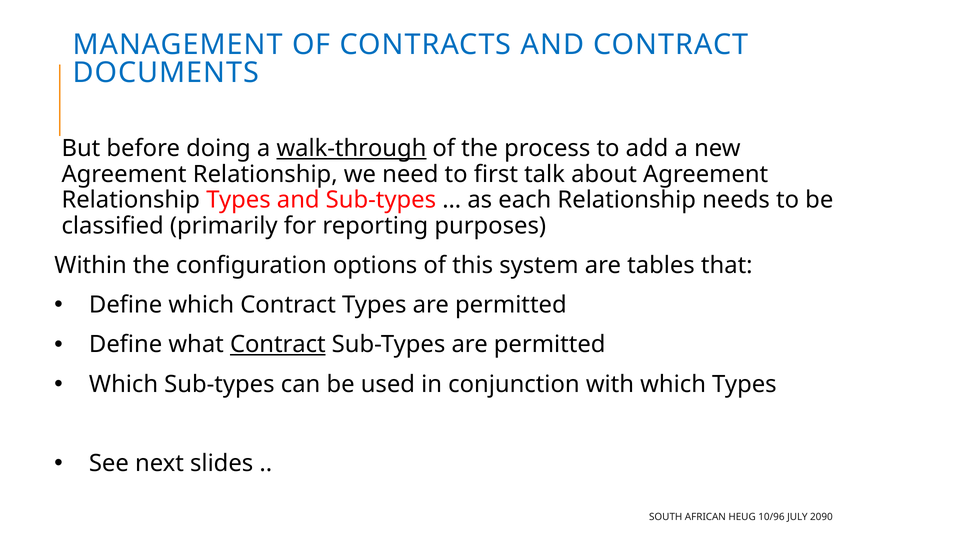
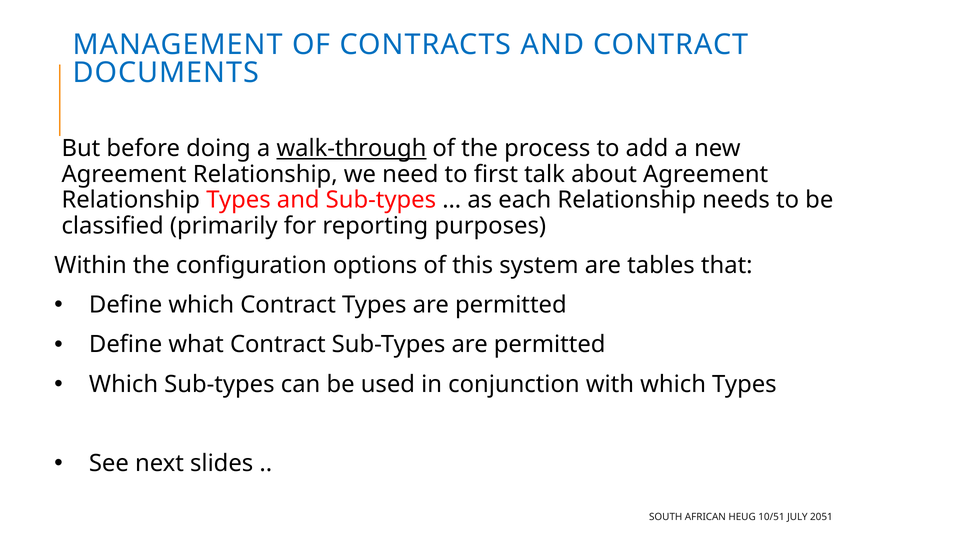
Contract at (278, 345) underline: present -> none
10/96: 10/96 -> 10/51
2090: 2090 -> 2051
